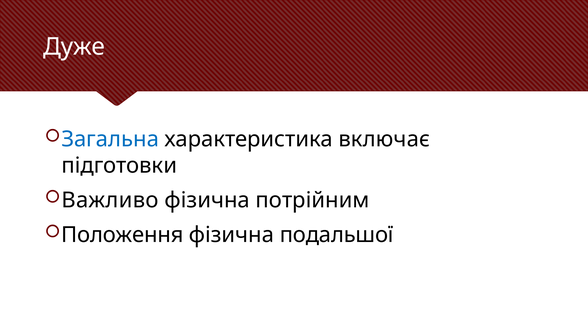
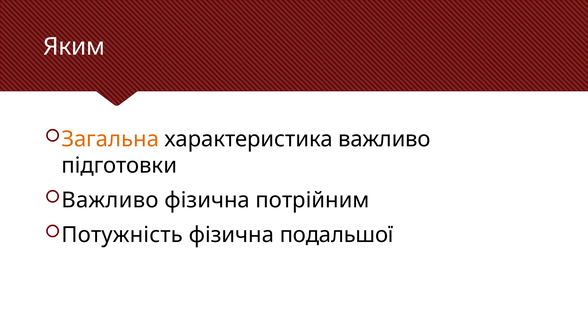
Дуже: Дуже -> Яким
Загальна colour: blue -> orange
характеристика включає: включає -> важливо
Положення: Положення -> Потужність
